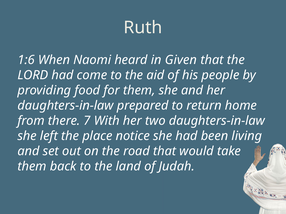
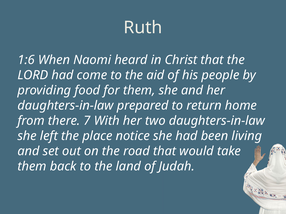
Given: Given -> Christ
